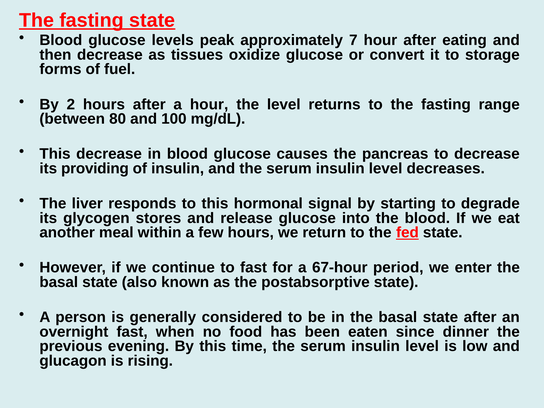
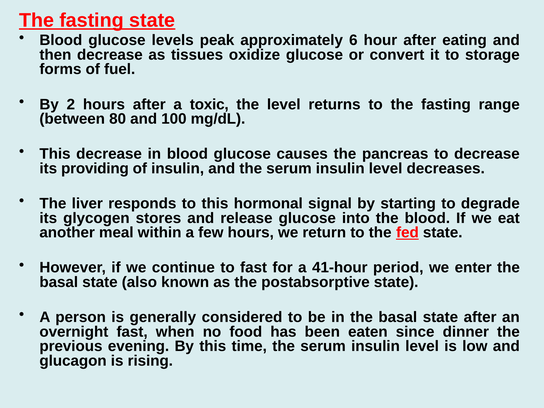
7: 7 -> 6
a hour: hour -> toxic
67-hour: 67-hour -> 41-hour
